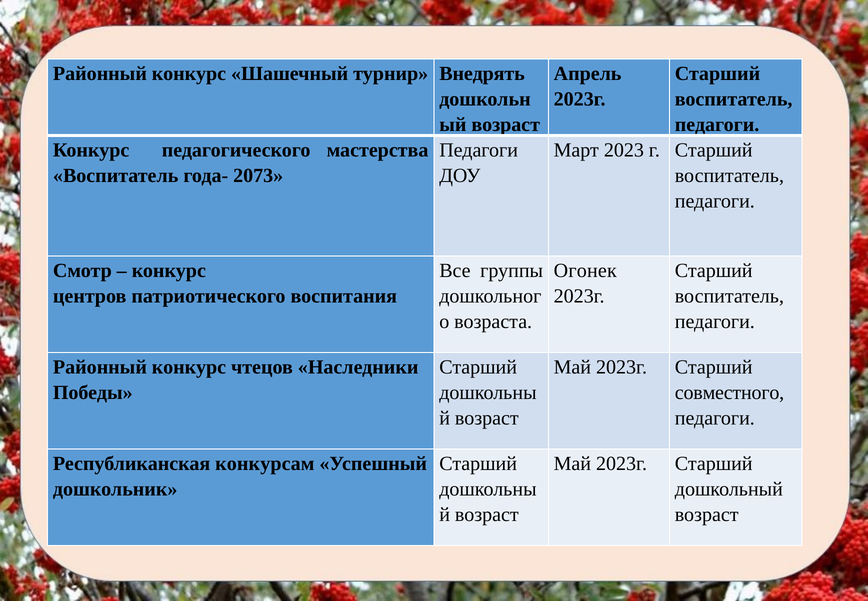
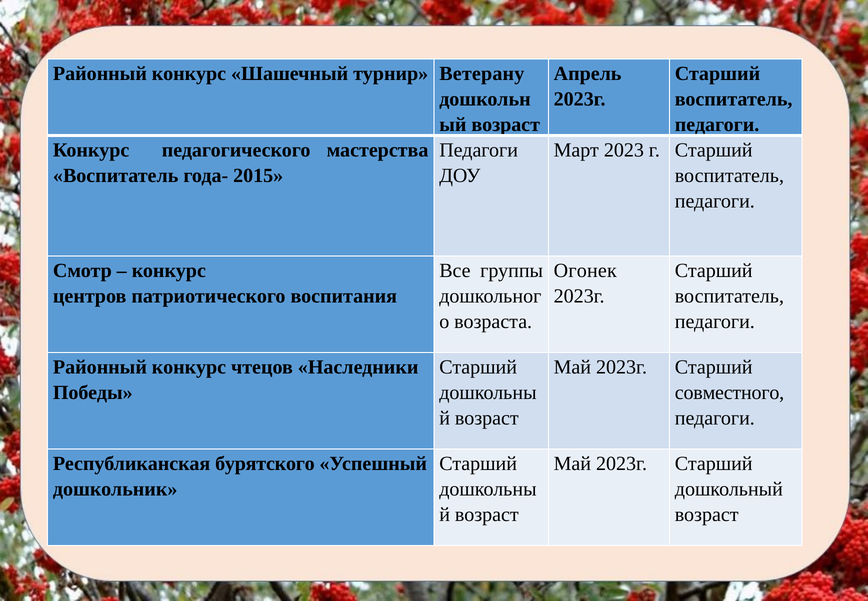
Внедрять: Внедрять -> Ветерану
2073: 2073 -> 2015
конкурсам: конкурсам -> бурятского
